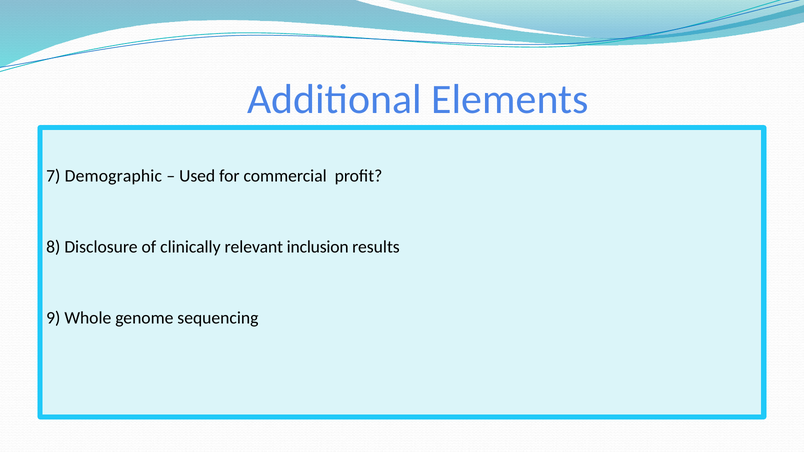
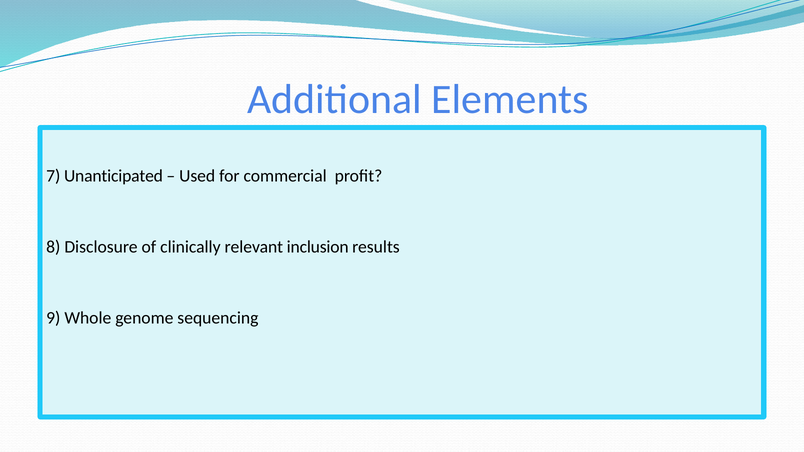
Demographic: Demographic -> Unanticipated
